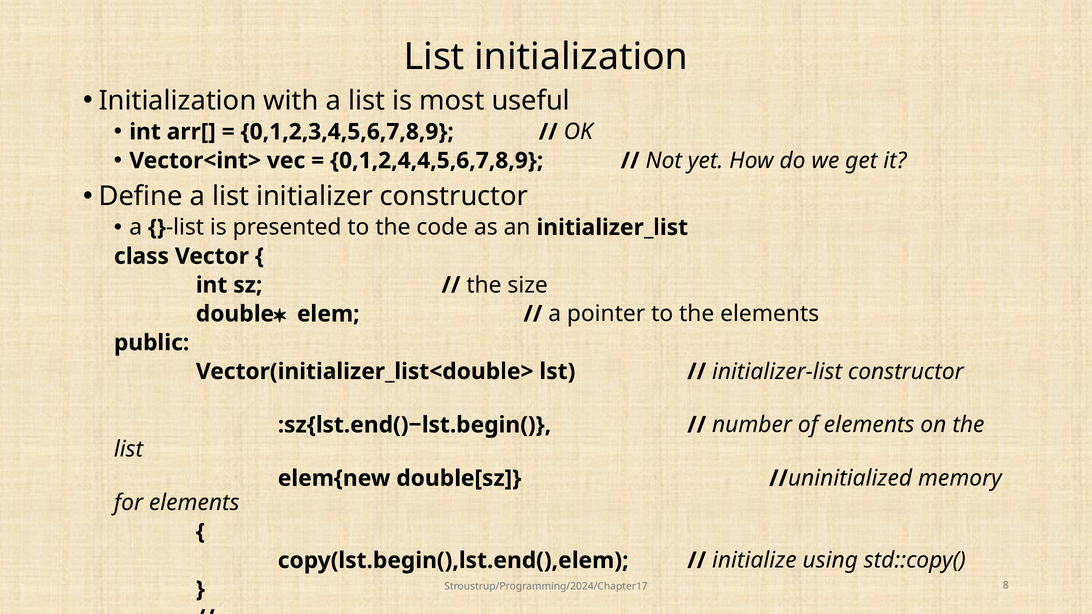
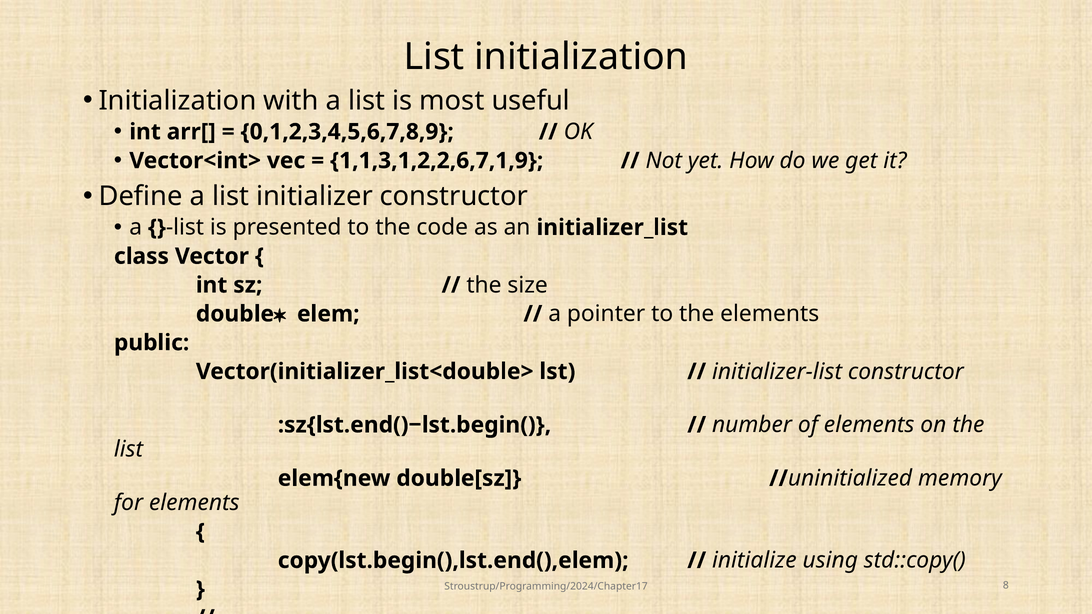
0,1,2,4,4,5,6,7,8,9: 0,1,2,4,4,5,6,7,8,9 -> 1,1,3,1,2,2,6,7,1,9
